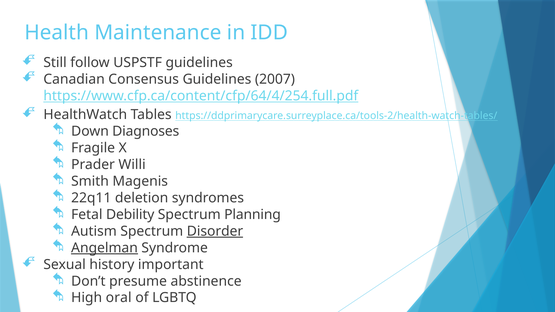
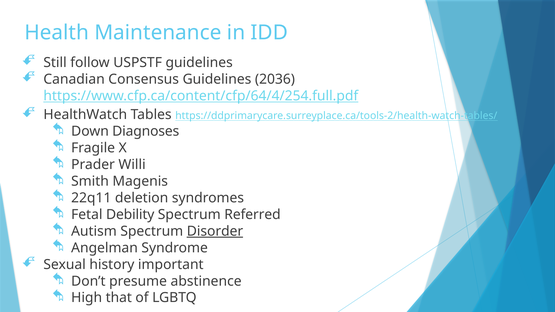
2007: 2007 -> 2036
Planning: Planning -> Referred
Angelman underline: present -> none
oral: oral -> that
